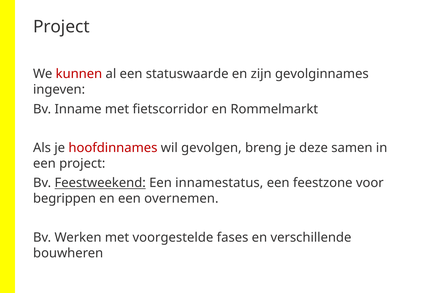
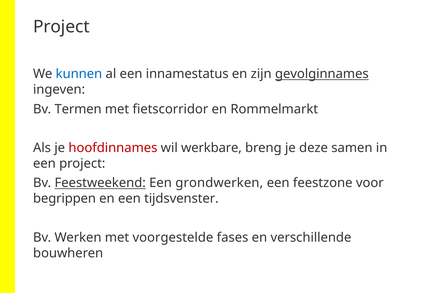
kunnen colour: red -> blue
statuswaarde: statuswaarde -> innamestatus
gevolginnames underline: none -> present
Inname: Inname -> Termen
gevolgen: gevolgen -> werkbare
innamestatus: innamestatus -> grondwerken
overnemen: overnemen -> tijdsvenster
